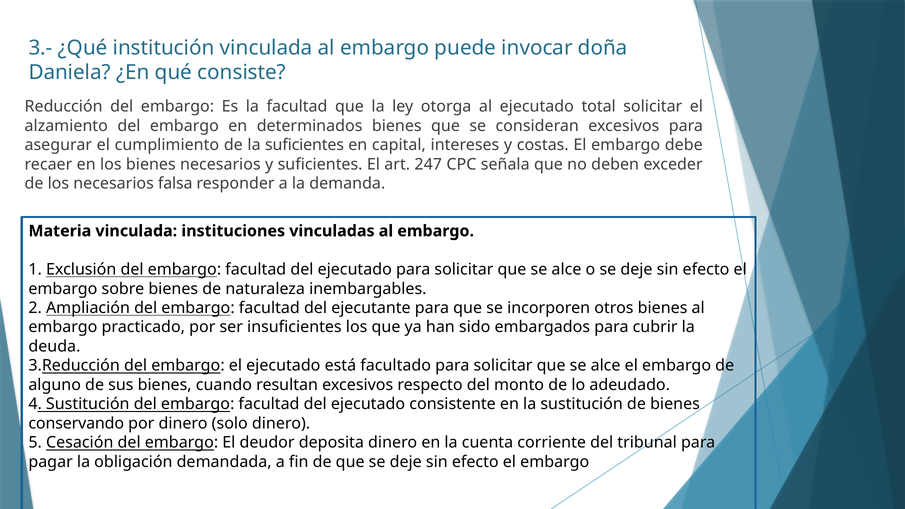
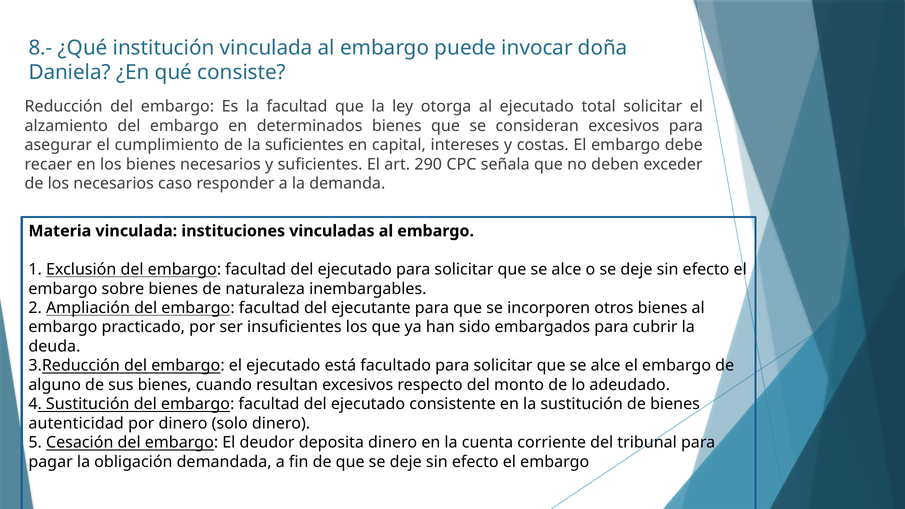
3.-: 3.- -> 8.-
247: 247 -> 290
falsa: falsa -> caso
conservando: conservando -> autenticidad
